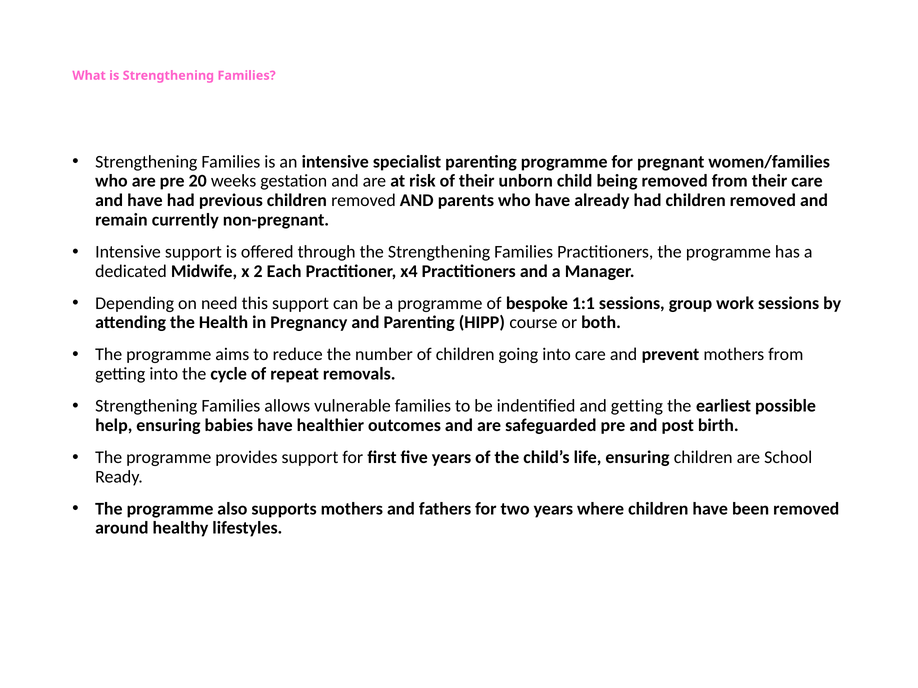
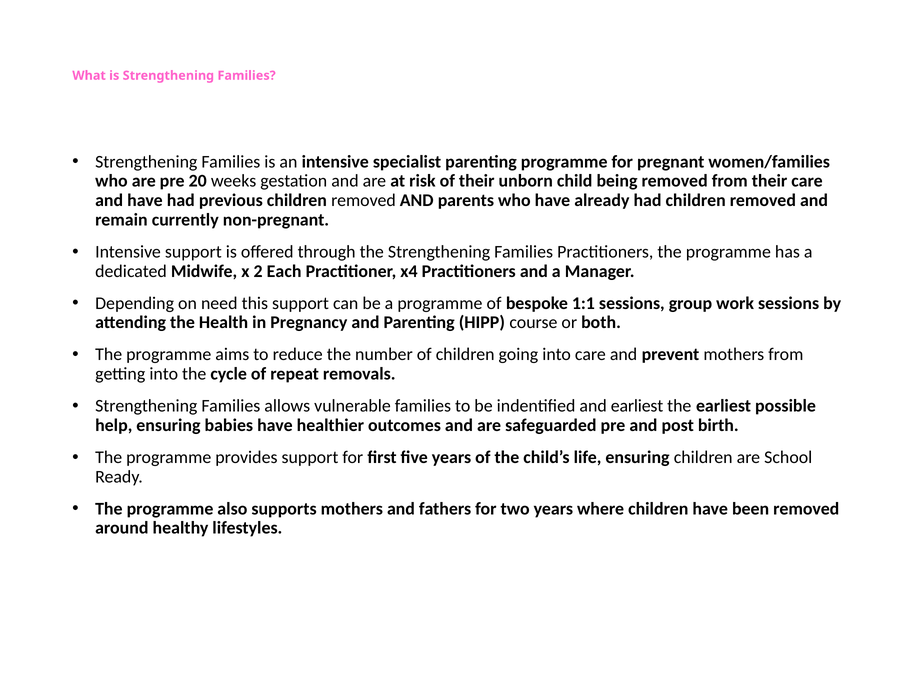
and getting: getting -> earliest
